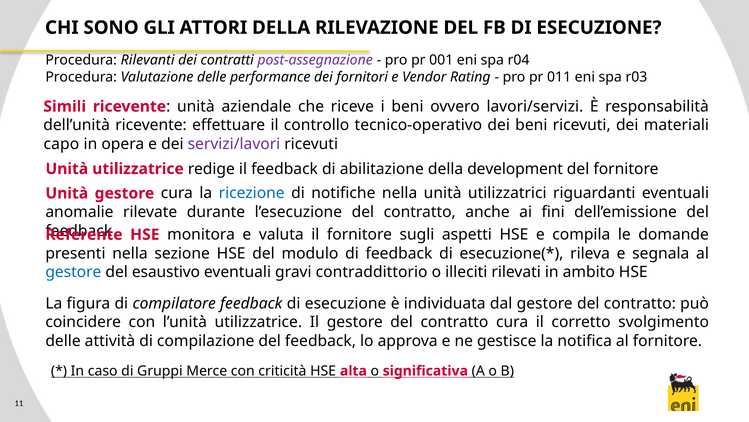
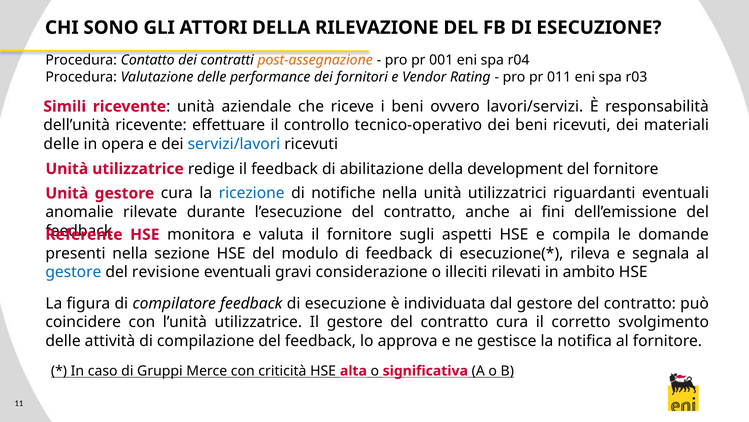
Rilevanti: Rilevanti -> Contatto
post-assegnazione colour: purple -> orange
capo at (61, 144): capo -> delle
servizi/lavori colour: purple -> blue
esaustivo: esaustivo -> revisione
contraddittorio: contraddittorio -> considerazione
